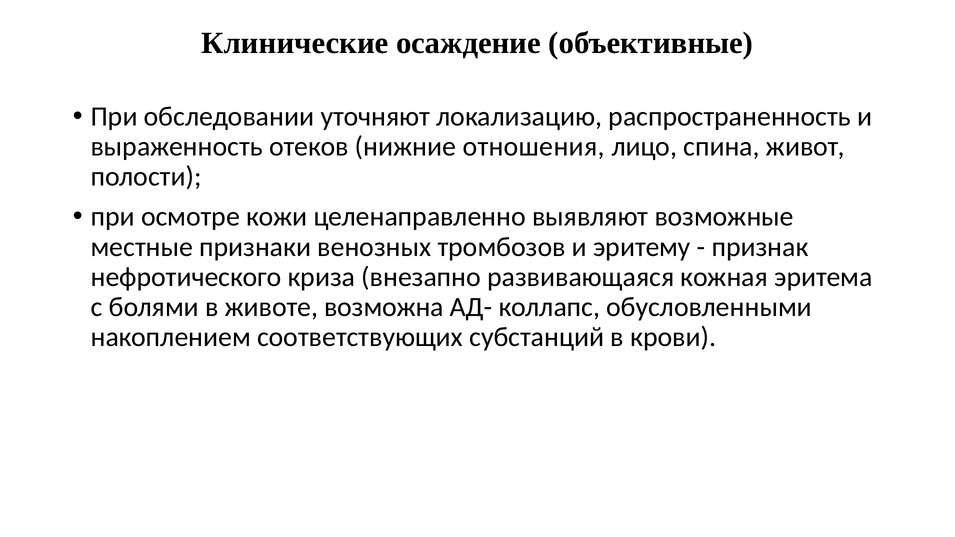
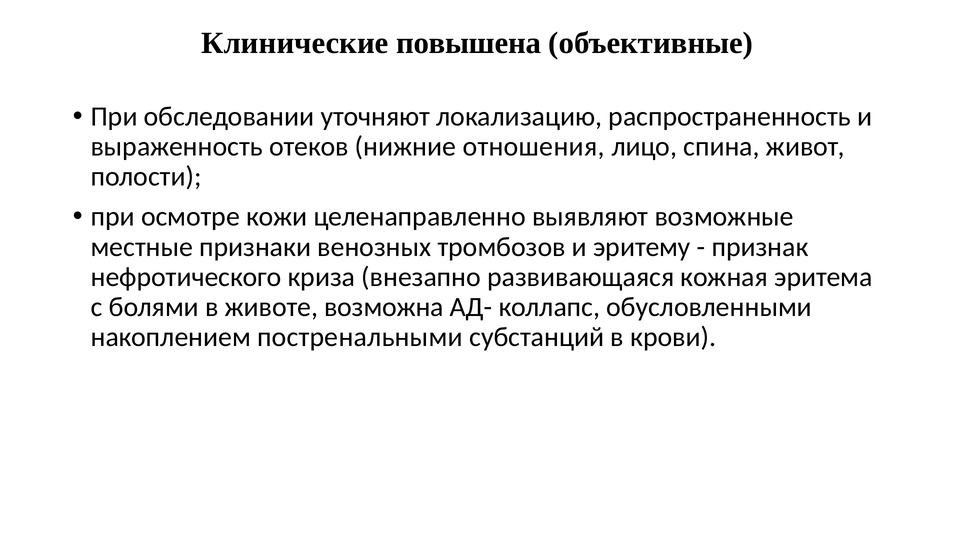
осаждение: осаждение -> повышена
соответствующих: соответствующих -> постренальными
